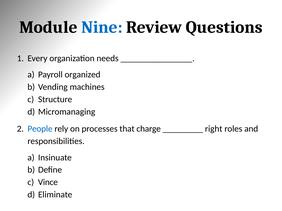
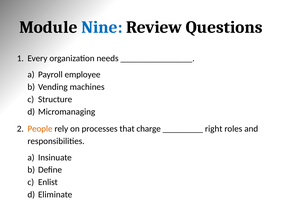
organized: organized -> employee
People colour: blue -> orange
Vince: Vince -> Enlist
